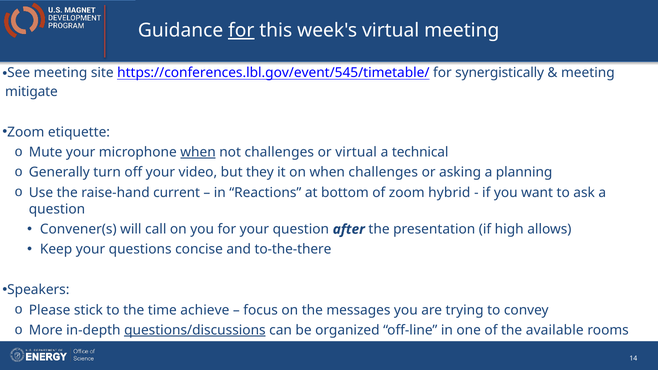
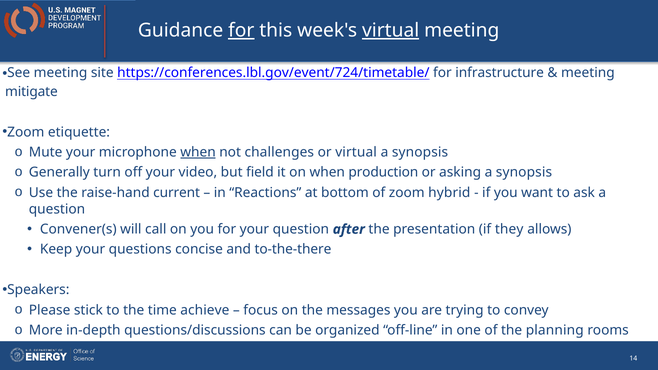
virtual at (391, 31) underline: none -> present
https://conferences.lbl.gov/event/545/timetable/: https://conferences.lbl.gov/event/545/timetable/ -> https://conferences.lbl.gov/event/724/timetable/
synergistically: synergistically -> infrastructure
technical at (420, 152): technical -> synopsis
they: they -> field
when challenges: challenges -> production
asking a planning: planning -> synopsis
high: high -> they
questions/discussions underline: present -> none
available: available -> planning
